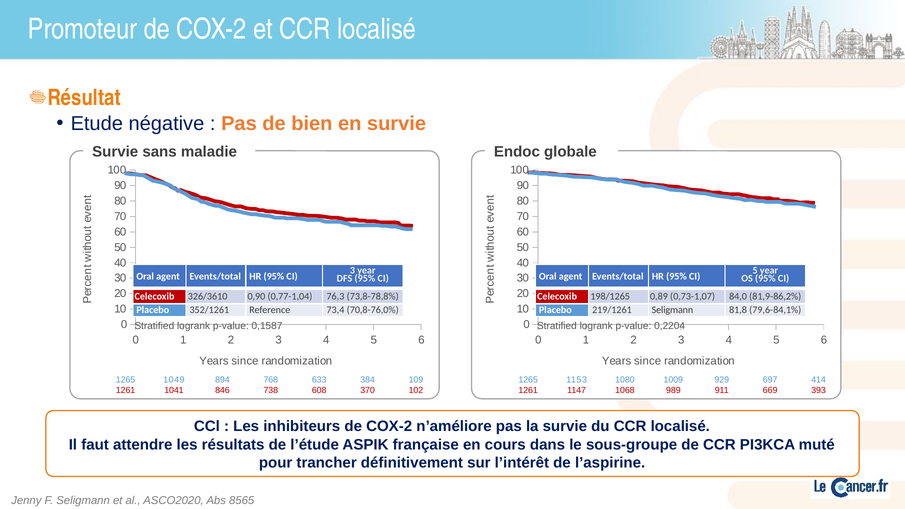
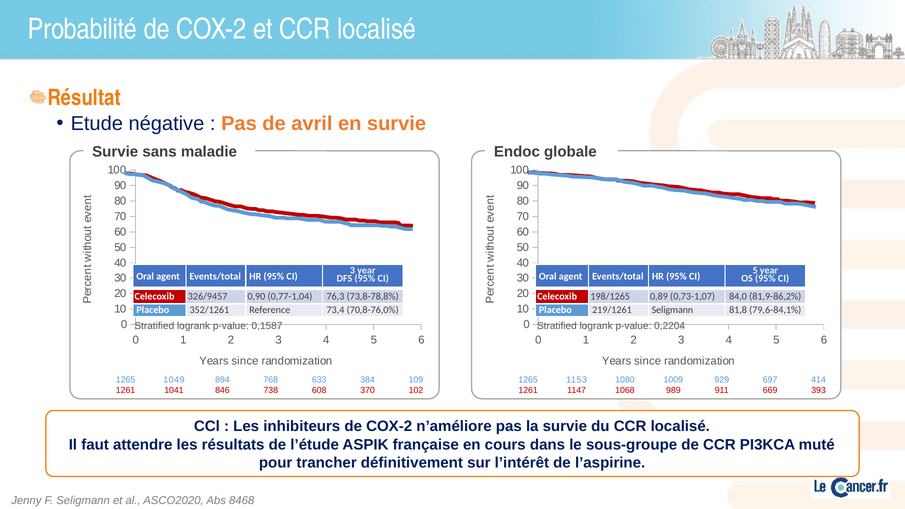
Promoteur: Promoteur -> Probabilité
bien: bien -> avril
326/3610: 326/3610 -> 326/9457
8565: 8565 -> 8468
